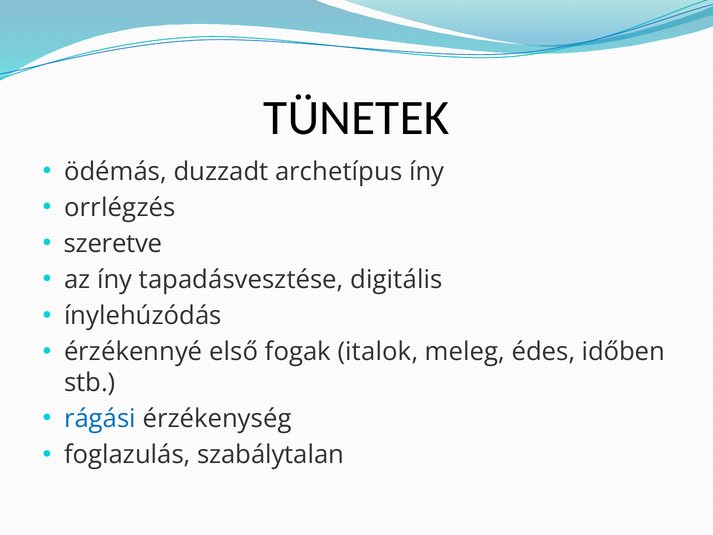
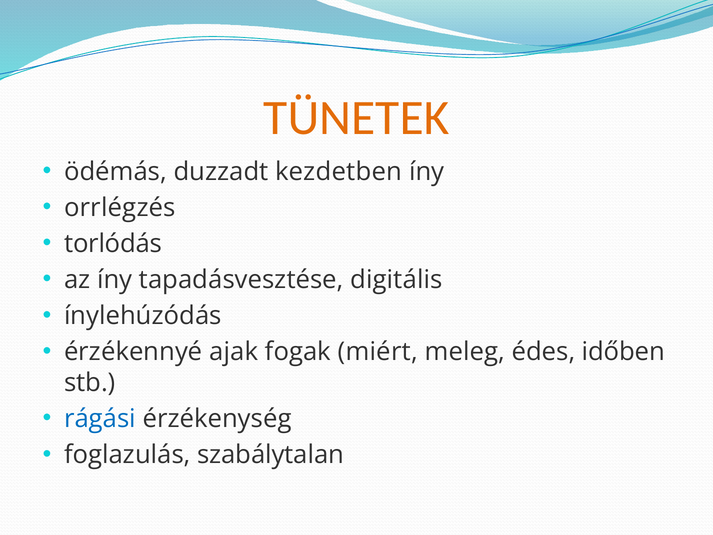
TÜNETEK colour: black -> orange
archetípus: archetípus -> kezdetben
szeretve: szeretve -> torlódás
első: első -> ajak
italok: italok -> miért
